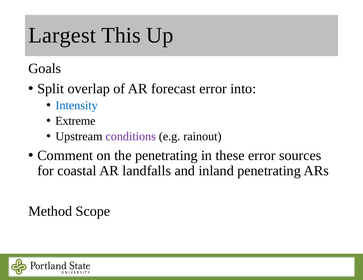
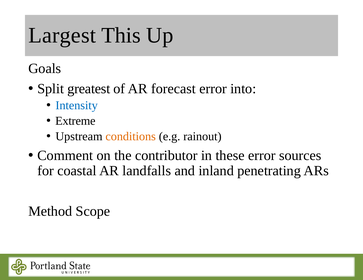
overlap: overlap -> greatest
conditions colour: purple -> orange
the penetrating: penetrating -> contributor
